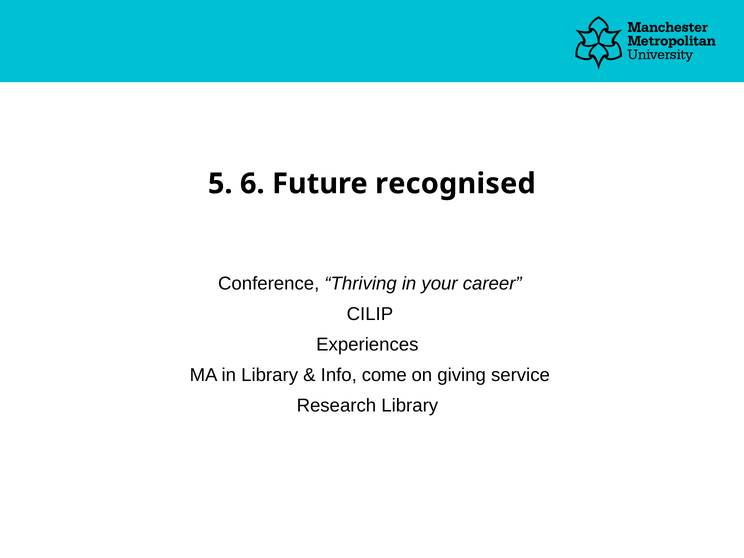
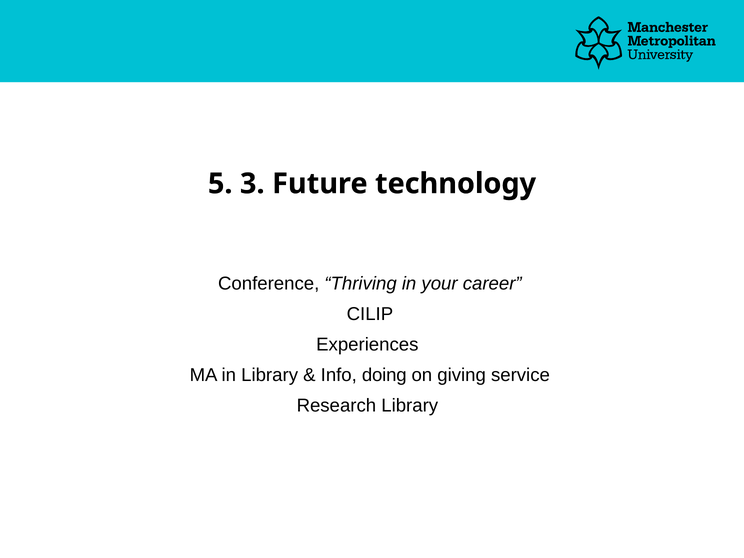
6: 6 -> 3
recognised: recognised -> technology
come: come -> doing
